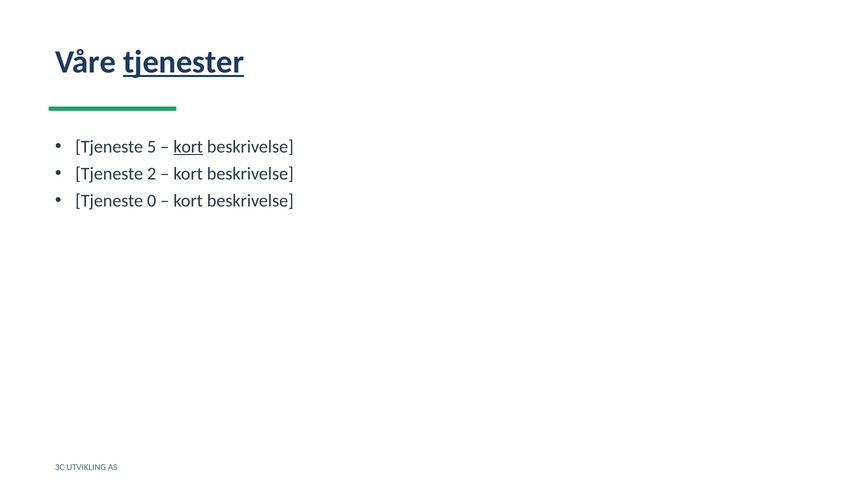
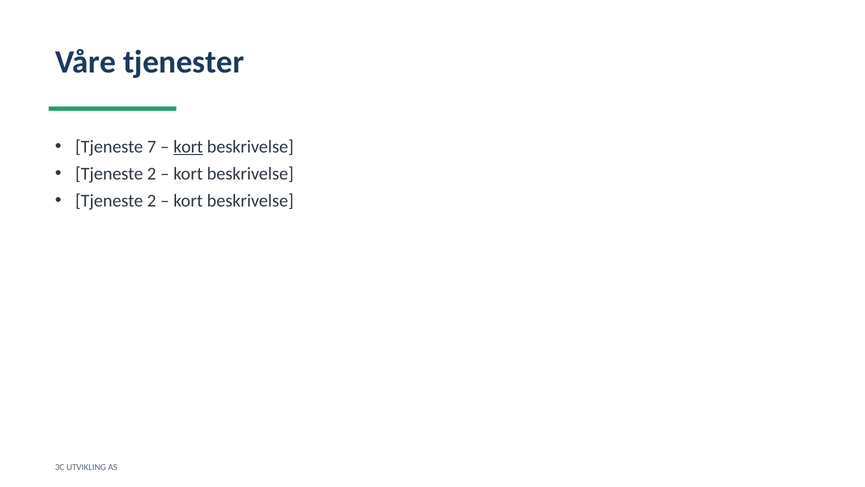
tjenester underline: present -> none
5: 5 -> 7
0 at (152, 201): 0 -> 2
